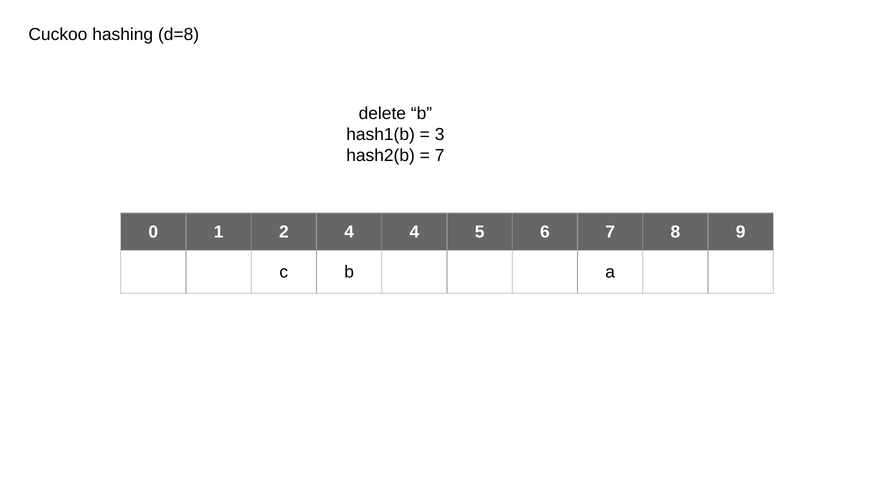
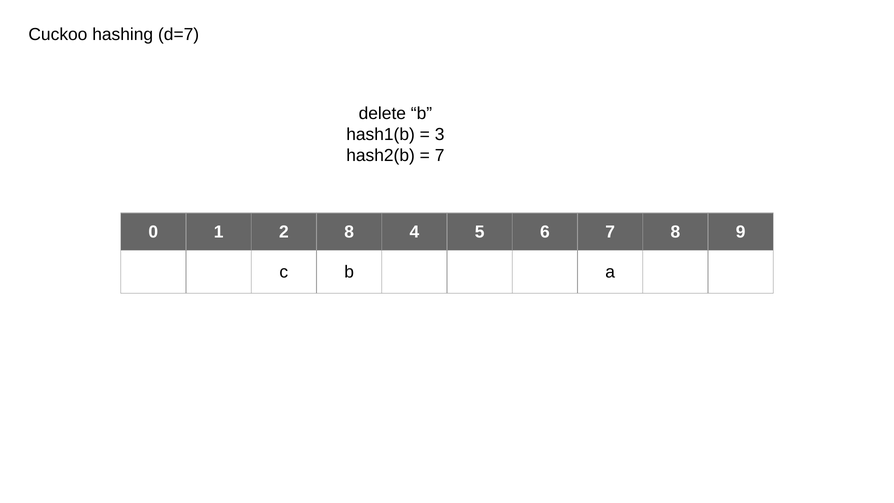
d=8: d=8 -> d=7
2 4: 4 -> 8
